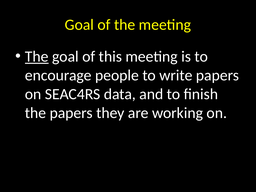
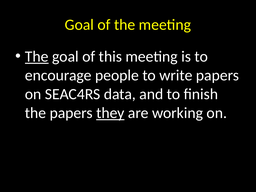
they underline: none -> present
